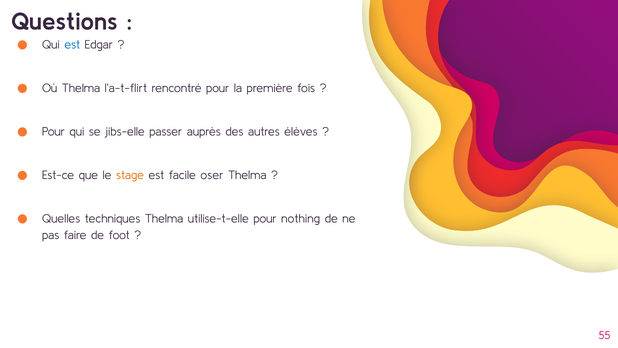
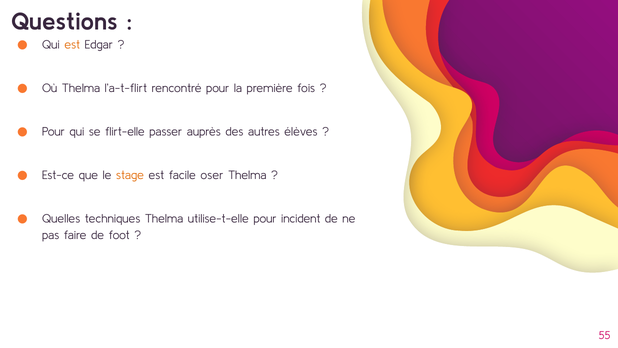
est at (72, 45) colour: blue -> orange
jibs-elle: jibs-elle -> flirt-elle
nothing: nothing -> incident
